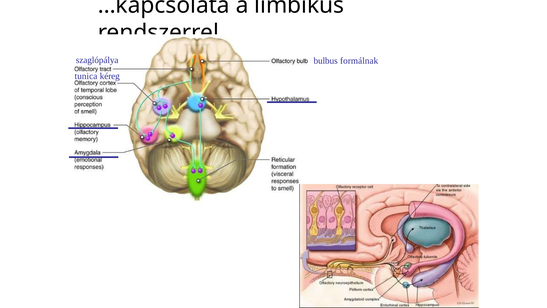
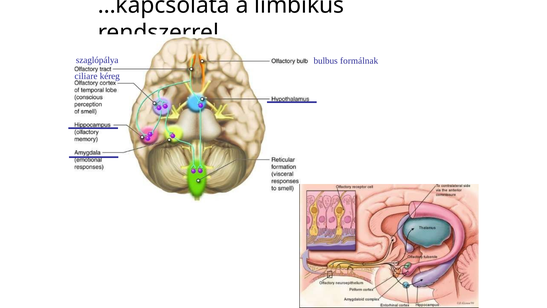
tunica: tunica -> ciliare
